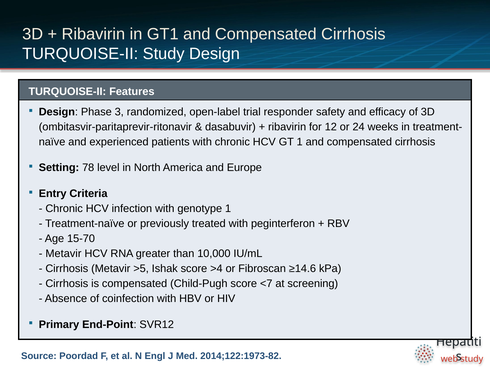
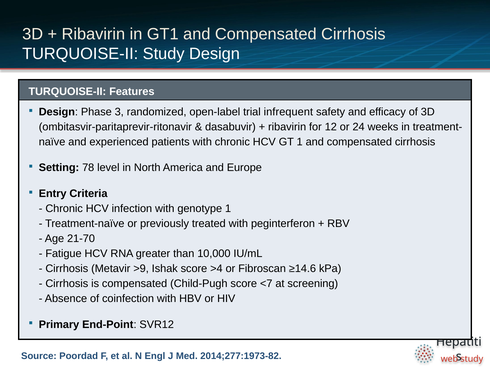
responder: responder -> infrequent
15-70: 15-70 -> 21-70
Metavir at (63, 253): Metavir -> Fatigue
>5: >5 -> >9
2014;122:1973-82: 2014;122:1973-82 -> 2014;277:1973-82
